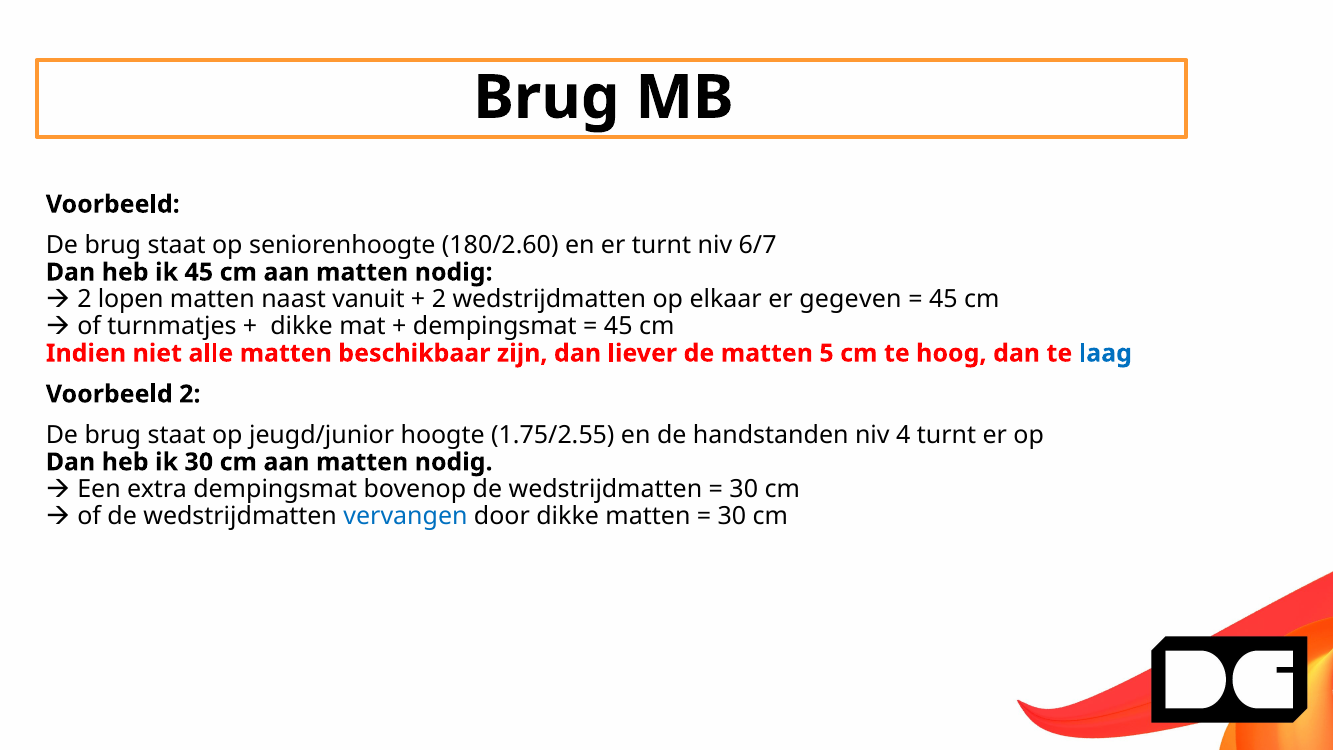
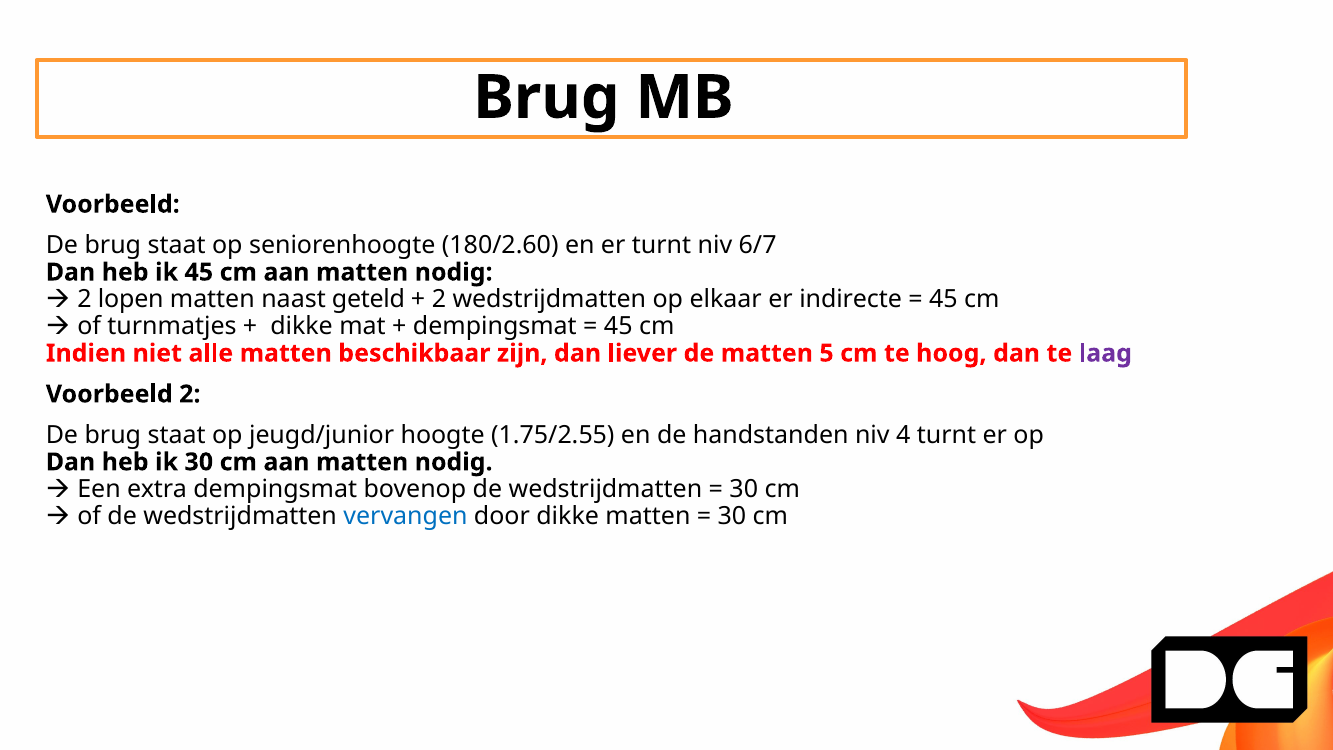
vanuit: vanuit -> geteld
gegeven: gegeven -> indirecte
laag colour: blue -> purple
